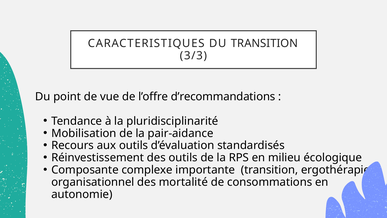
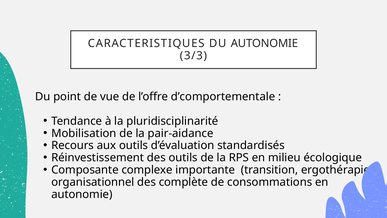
DU TRANSITION: TRANSITION -> AUTONOMIE
d’recommandations: d’recommandations -> d’comportementale
mortalité: mortalité -> complète
